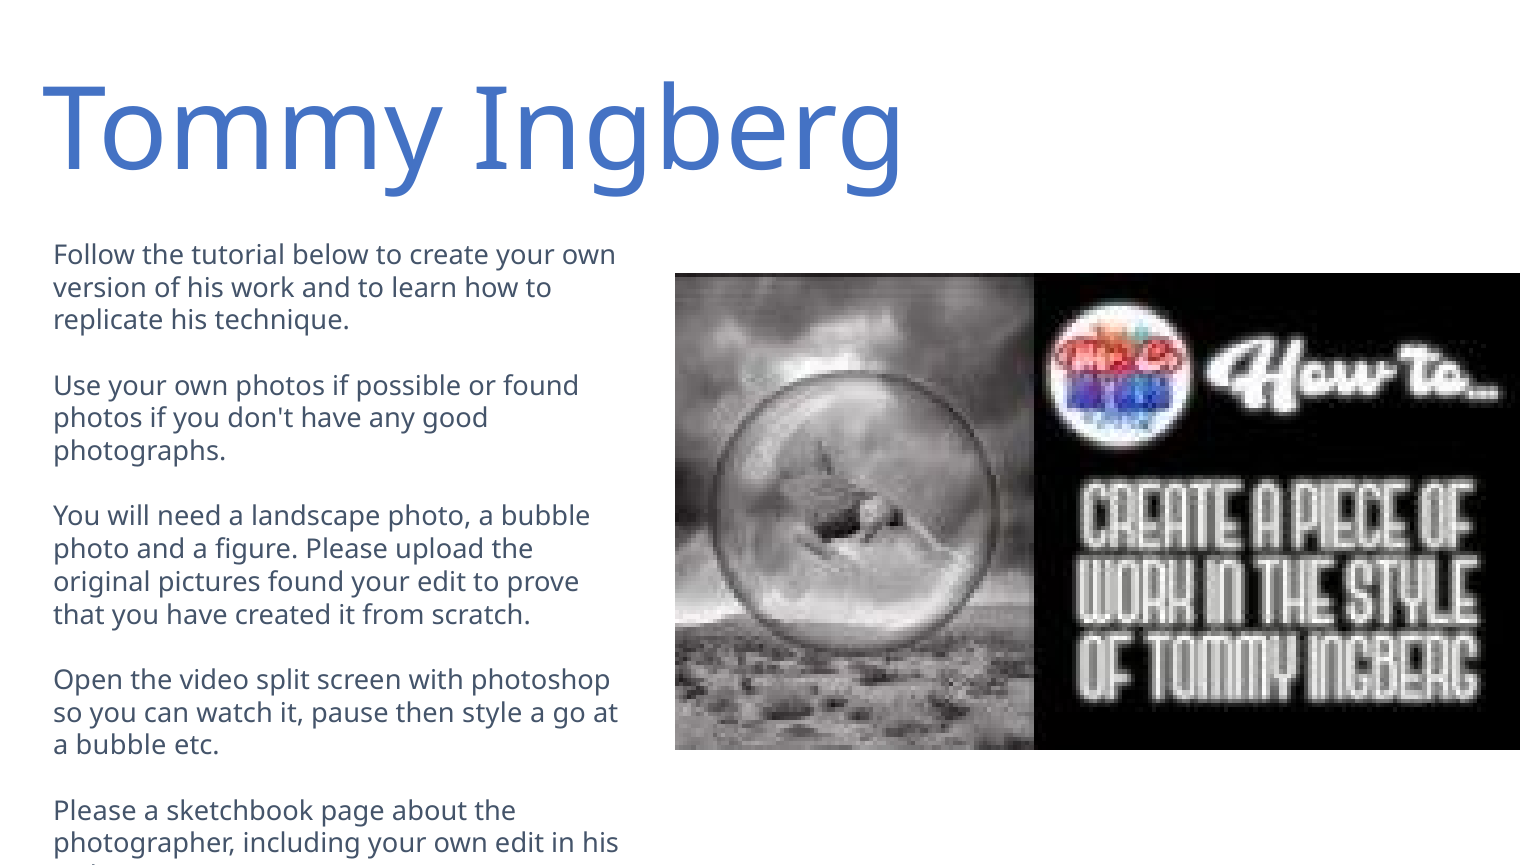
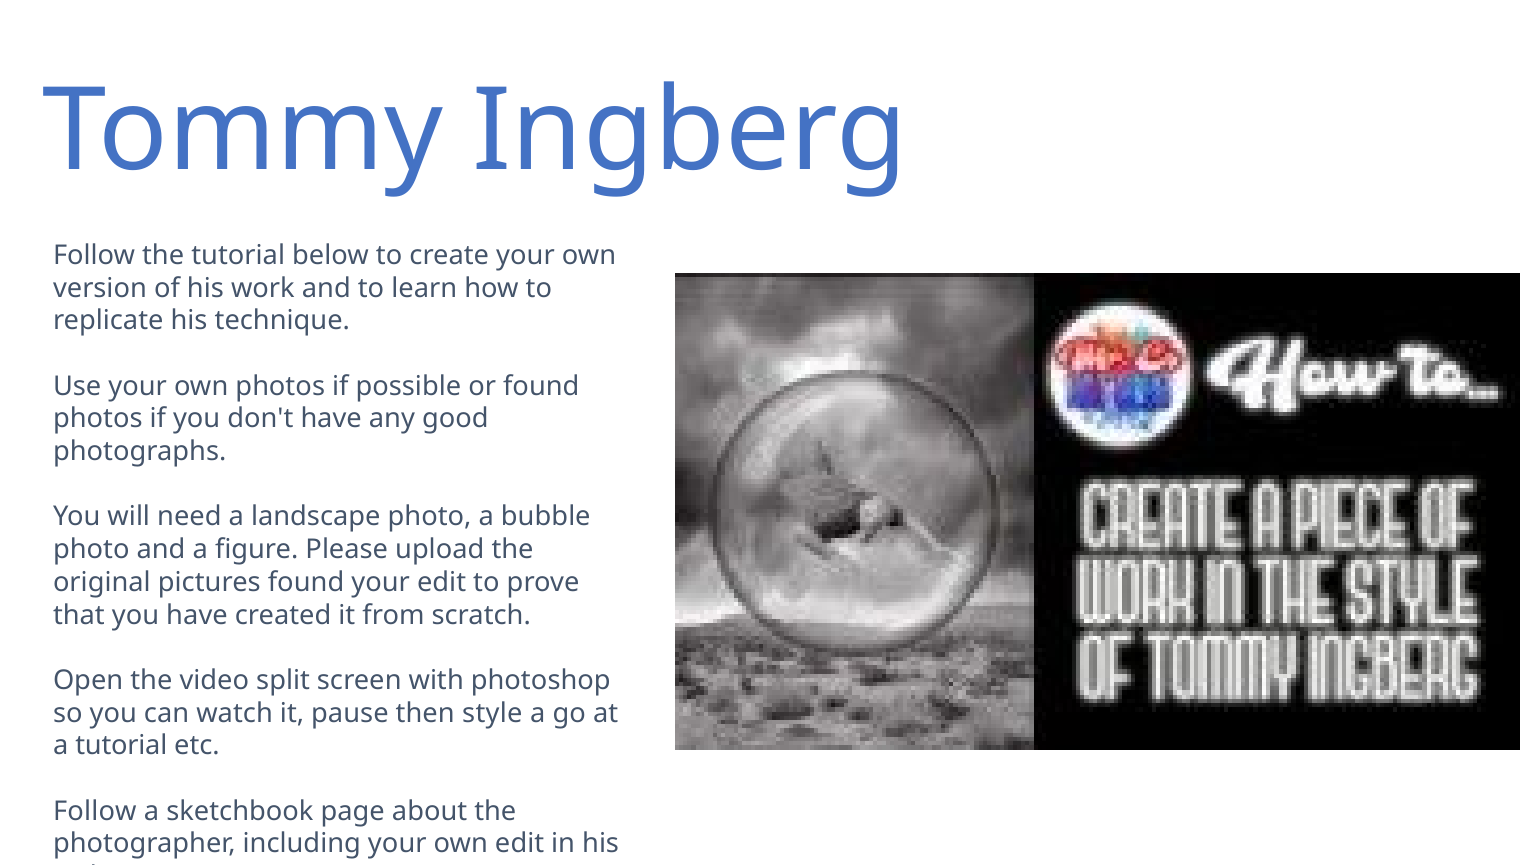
bubble at (121, 746): bubble -> tutorial
Please at (95, 811): Please -> Follow
